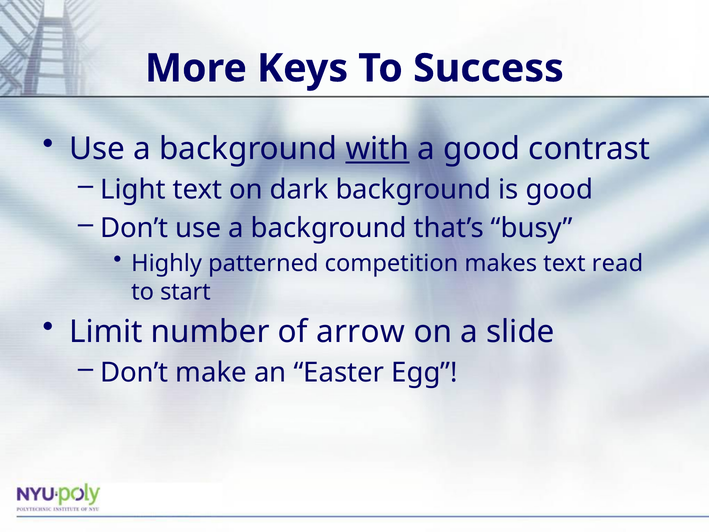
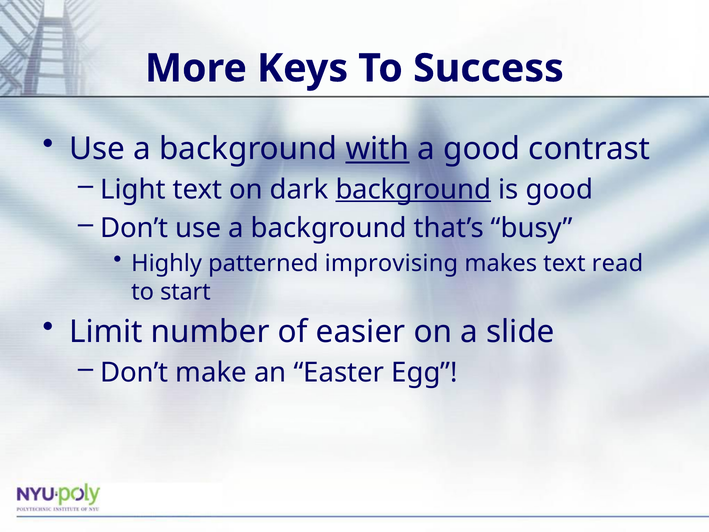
background at (413, 189) underline: none -> present
competition: competition -> improvising
arrow: arrow -> easier
